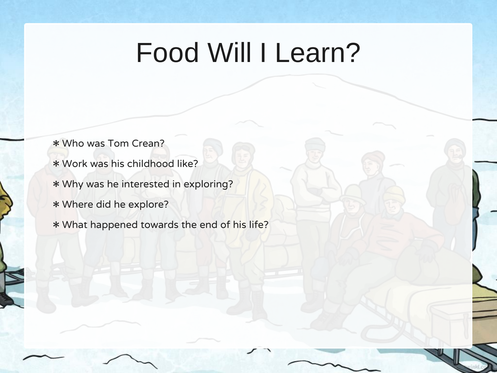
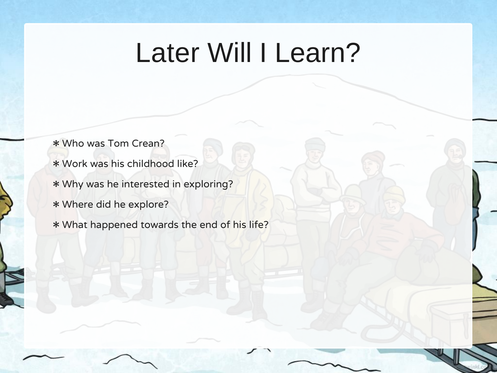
Food: Food -> Later
